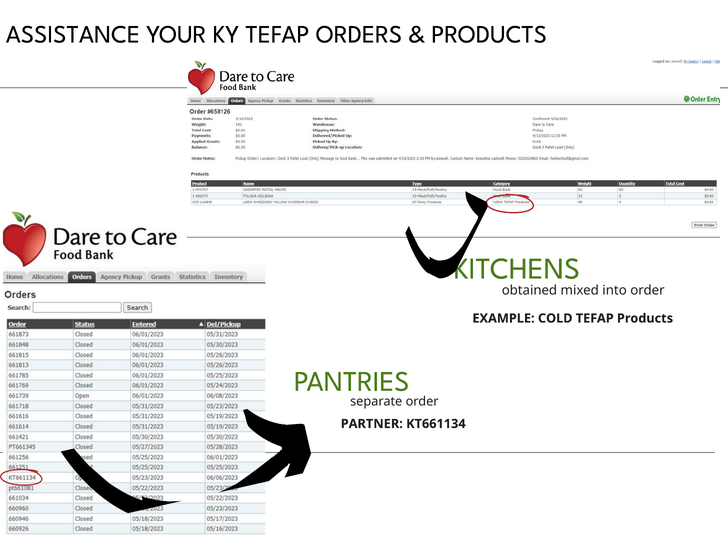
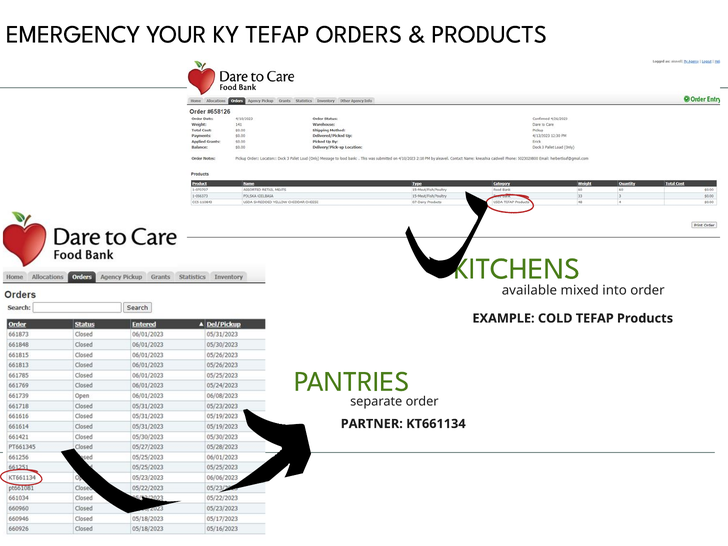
ASSISTANCE: ASSISTANCE -> EMERGENCY
obtained: obtained -> available
